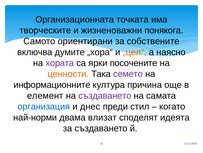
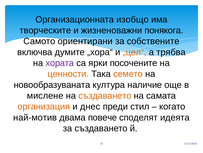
точката: точката -> изобщо
наясно: наясно -> трябва
семето colour: purple -> orange
информационните: информационните -> новообразуваната
причина: причина -> наличие
елемент: елемент -> мислене
създаването at (105, 95) colour: purple -> orange
организация colour: blue -> orange
най-норми: най-норми -> най-мотив
влизат: влизат -> повече
